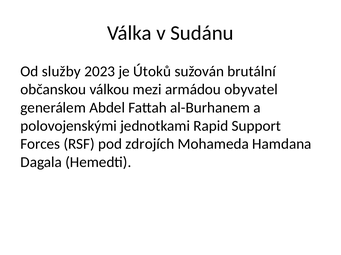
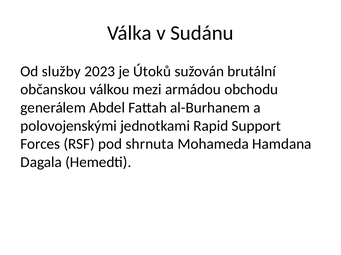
obyvatel: obyvatel -> obchodu
zdrojích: zdrojích -> shrnuta
